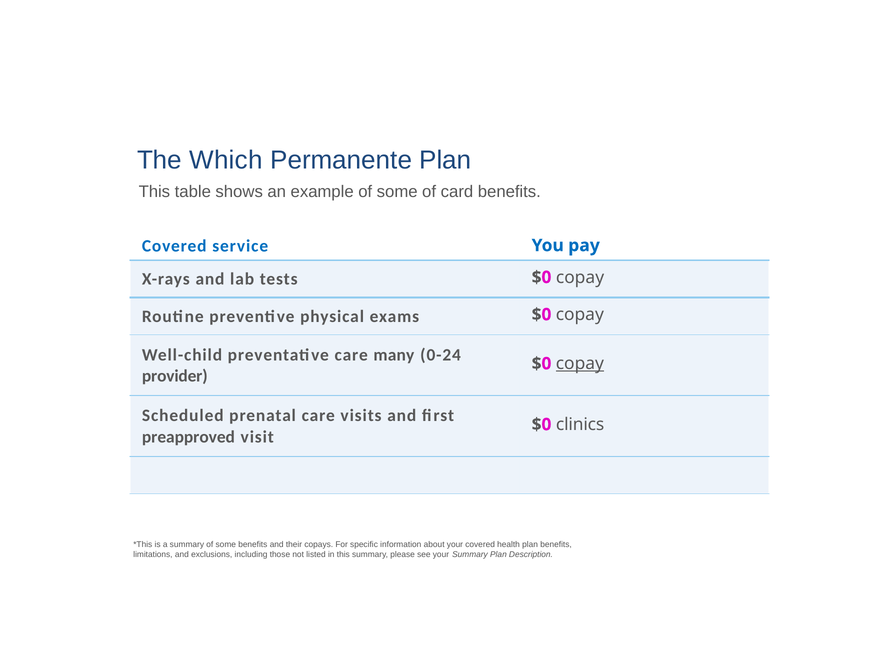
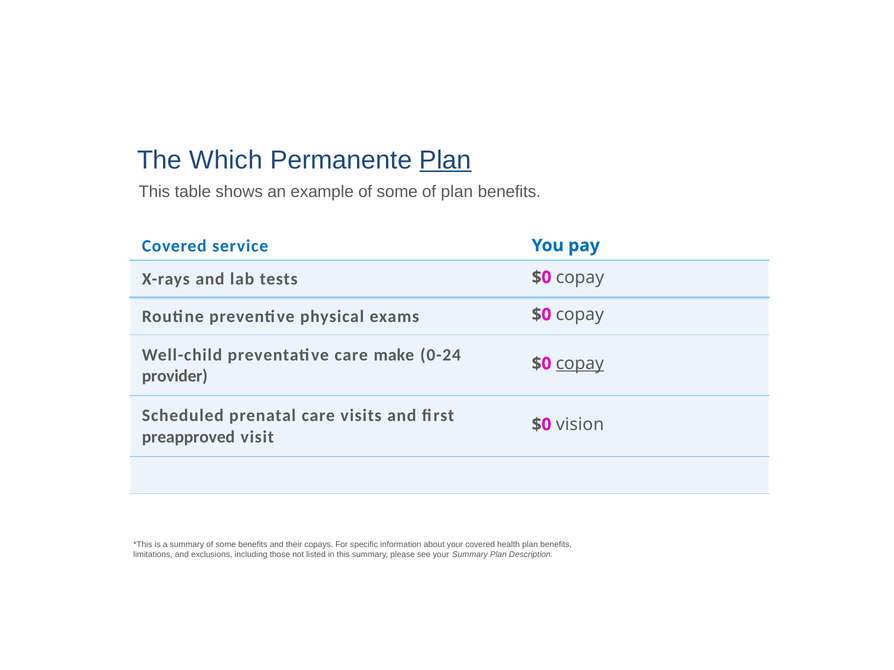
Plan at (445, 160) underline: none -> present
of card: card -> plan
many: many -> make
clinics: clinics -> vision
